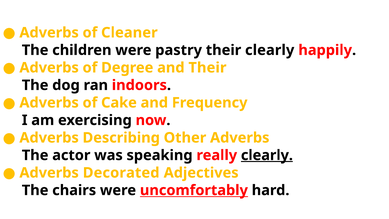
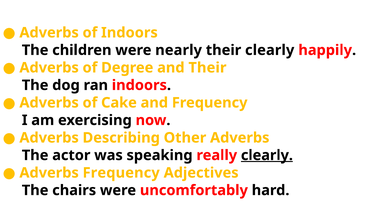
of Cleaner: Cleaner -> Indoors
pastry: pastry -> nearly
Adverbs Decorated: Decorated -> Frequency
uncomfortably underline: present -> none
